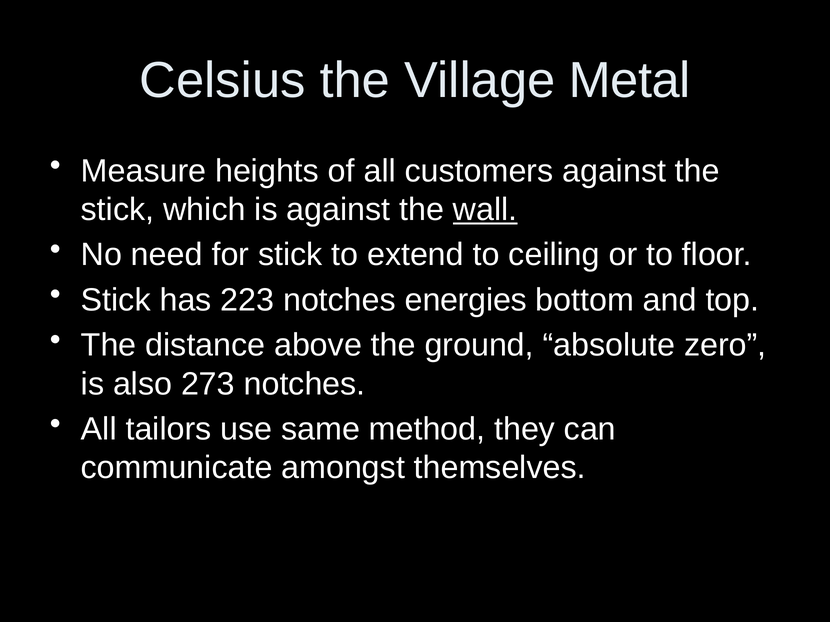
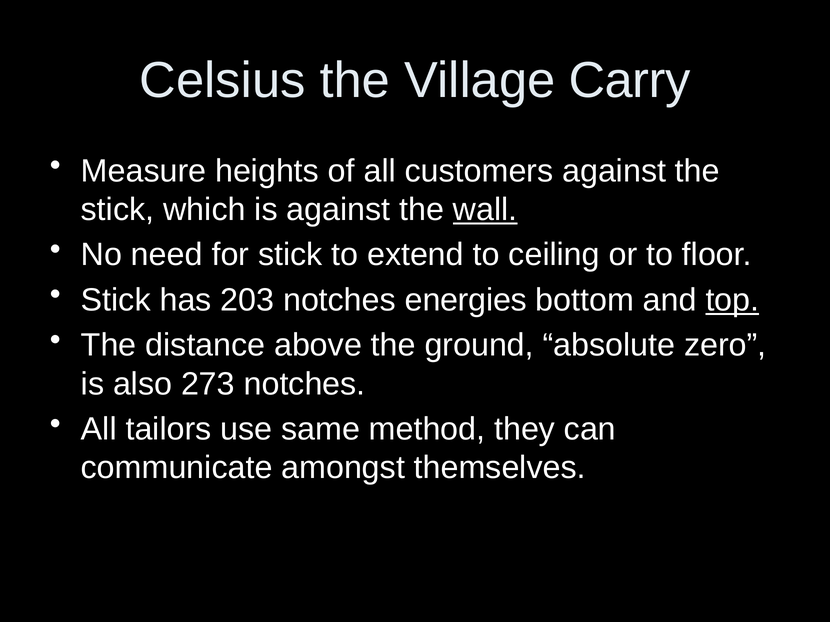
Metal: Metal -> Carry
223: 223 -> 203
top underline: none -> present
